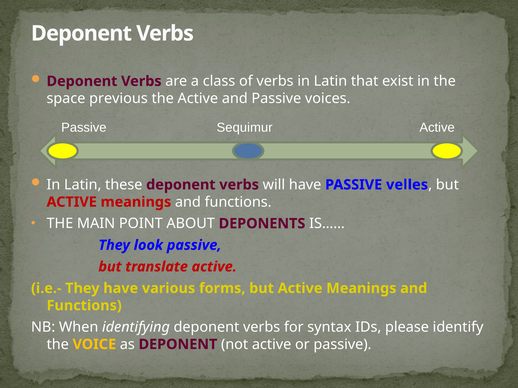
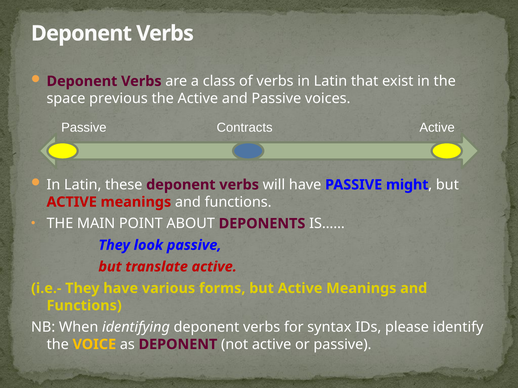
Sequimur: Sequimur -> Contracts
velles: velles -> might
